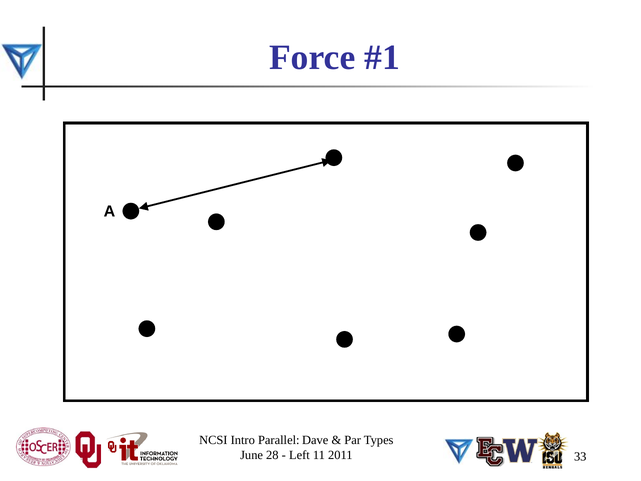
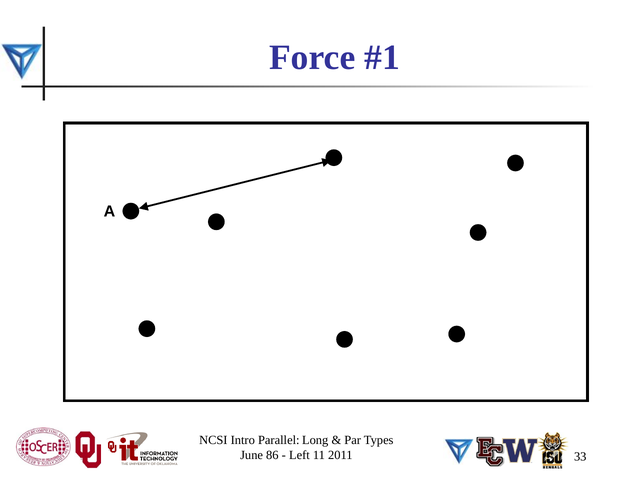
Dave: Dave -> Long
28: 28 -> 86
